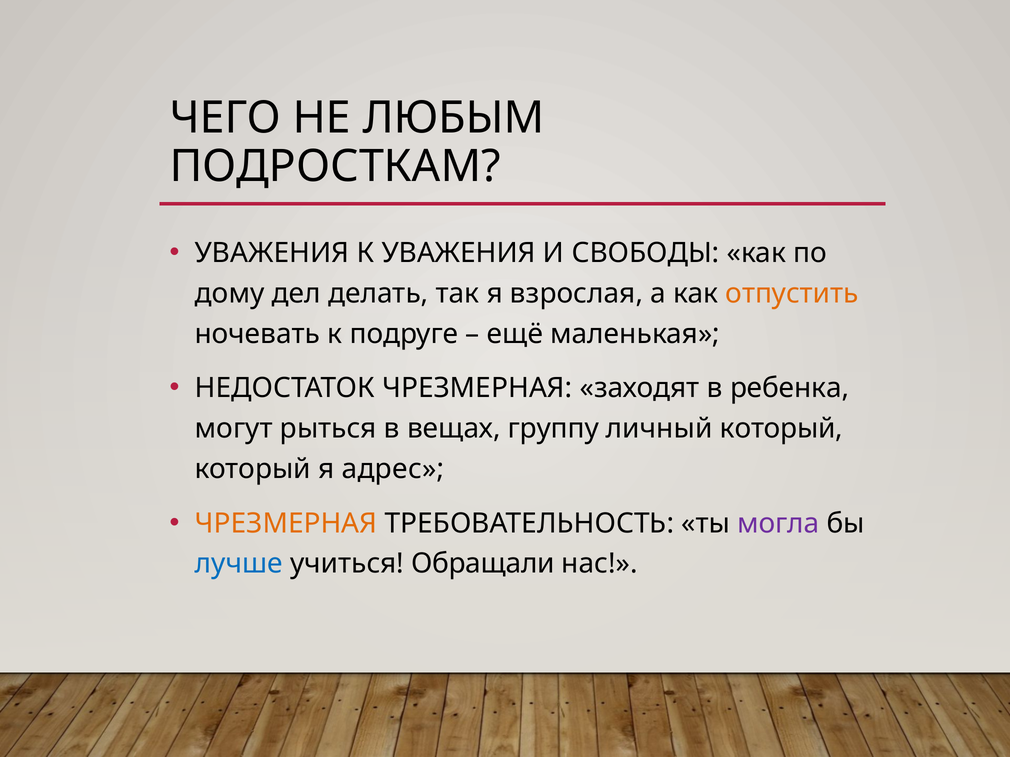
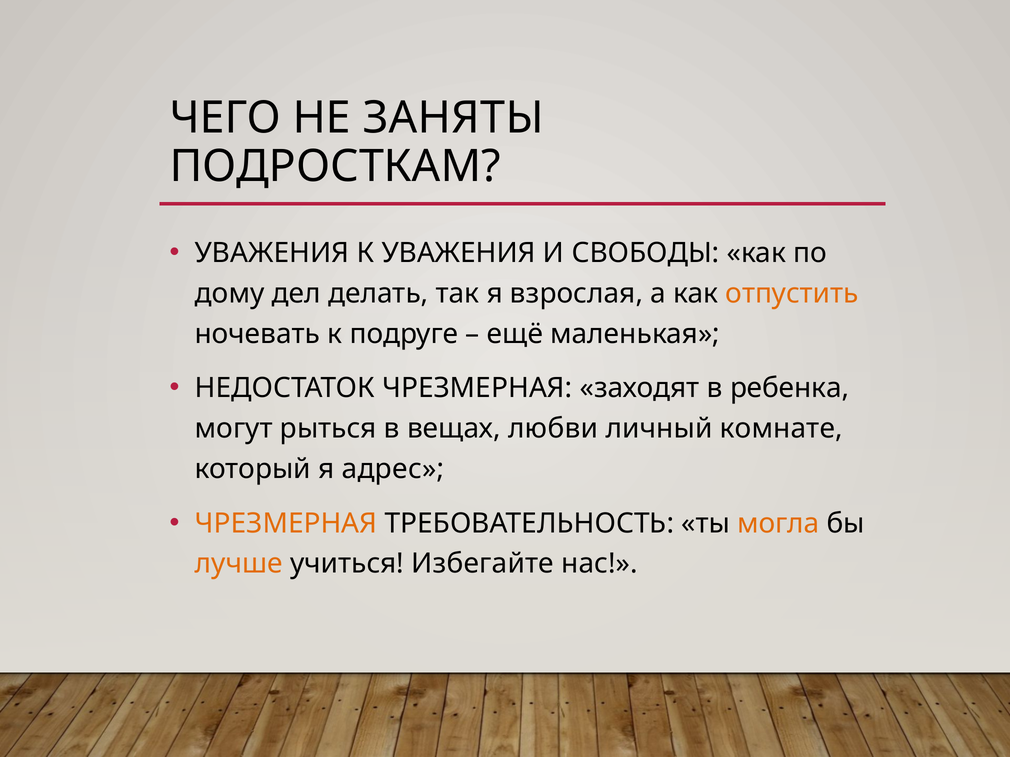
ЛЮБЫМ: ЛЮБЫМ -> ЗАНЯТЫ
группу: группу -> любви
личный который: который -> комнате
могла colour: purple -> orange
лучше colour: blue -> orange
Обращали: Обращали -> Избегайте
